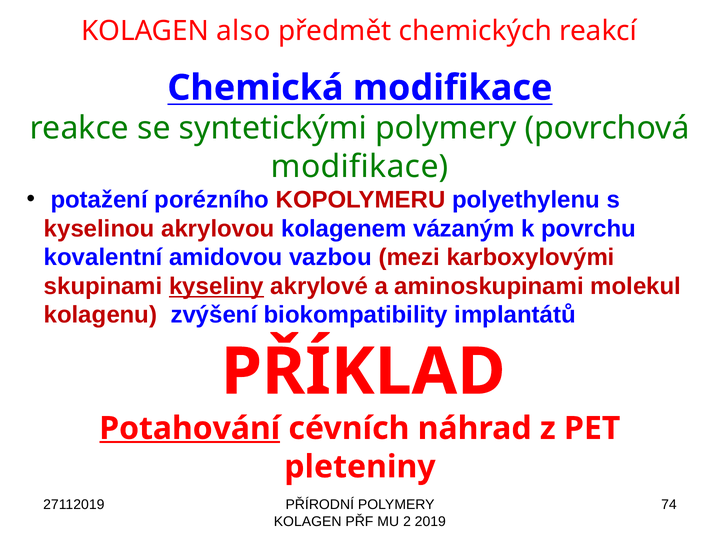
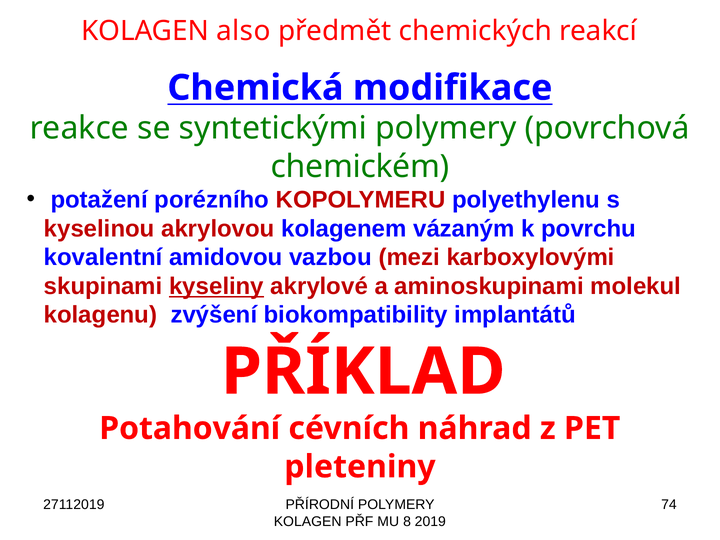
modifikace at (360, 167): modifikace -> chemickém
Potahování underline: present -> none
2: 2 -> 8
